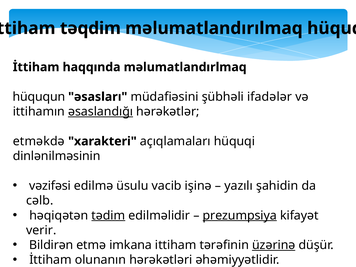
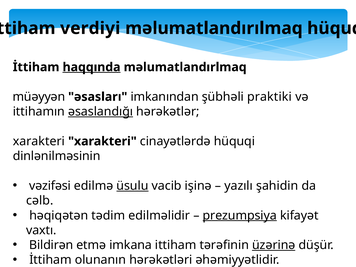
təqdim at (90, 28): təqdim -> verdiyi
haqqında underline: none -> present
hüququn: hüququn -> müəyyən
müdafiəsini: müdafiəsini -> imkanından
ifadələr: ifadələr -> praktiki
etməkdə at (39, 141): etməkdə -> xarakteri
açıqlamaları: açıqlamaları -> cinayətlərdə
üsulu underline: none -> present
tədim underline: present -> none
verir: verir -> vaxtı
